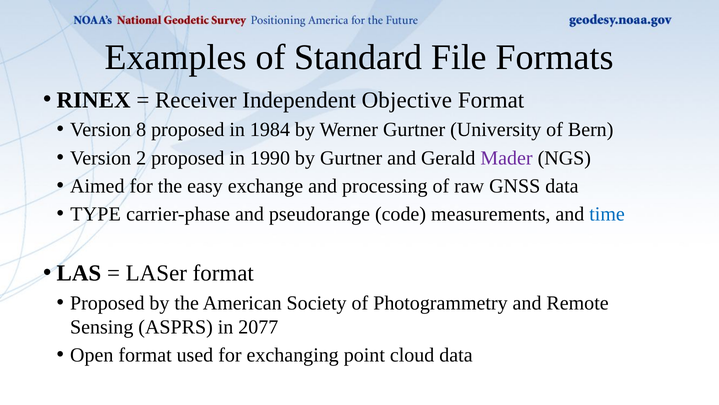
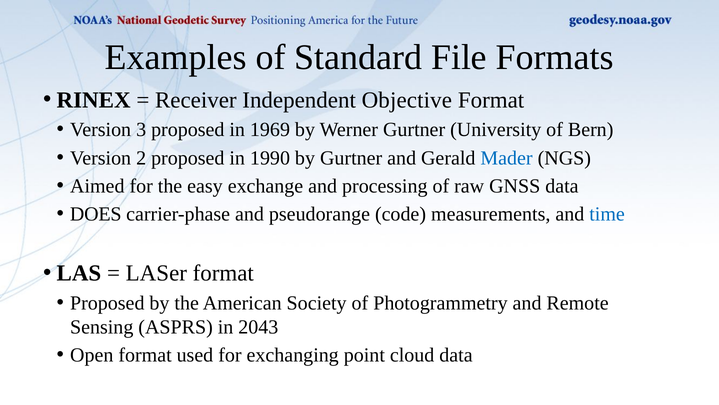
8: 8 -> 3
1984: 1984 -> 1969
Mader colour: purple -> blue
TYPE: TYPE -> DOES
2077: 2077 -> 2043
